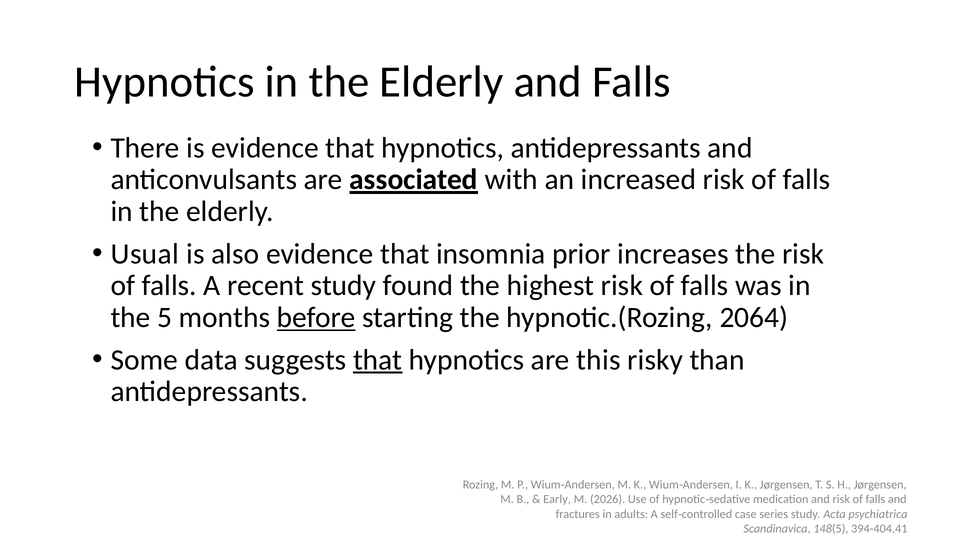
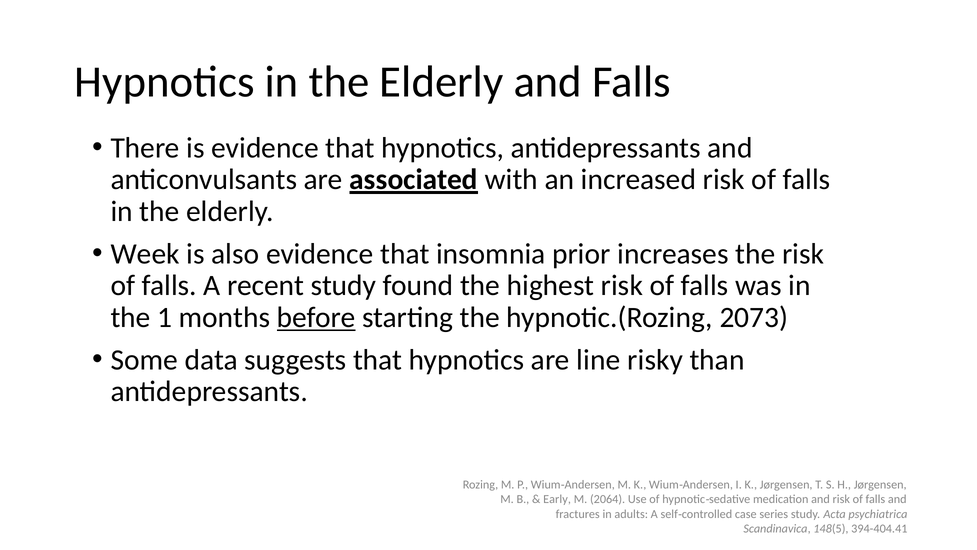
Usual: Usual -> Week
5: 5 -> 1
2064: 2064 -> 2073
that at (378, 359) underline: present -> none
this: this -> line
2026: 2026 -> 2064
